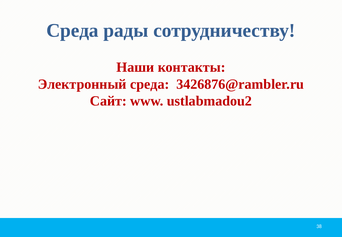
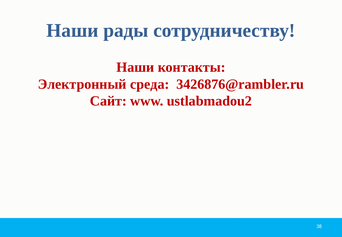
Среда at (72, 31): Среда -> Наши
